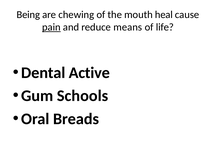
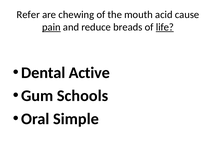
Being: Being -> Refer
heal: heal -> acid
means: means -> breads
life underline: none -> present
Breads: Breads -> Simple
